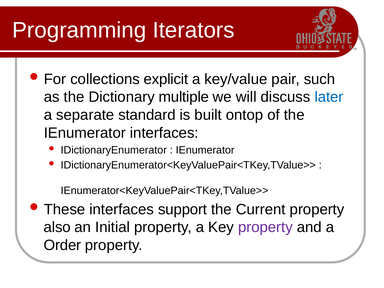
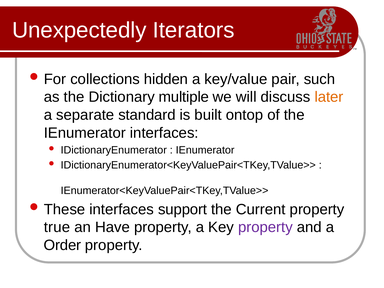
Programming: Programming -> Unexpectedly
explicit: explicit -> hidden
later colour: blue -> orange
also: also -> true
Initial: Initial -> Have
